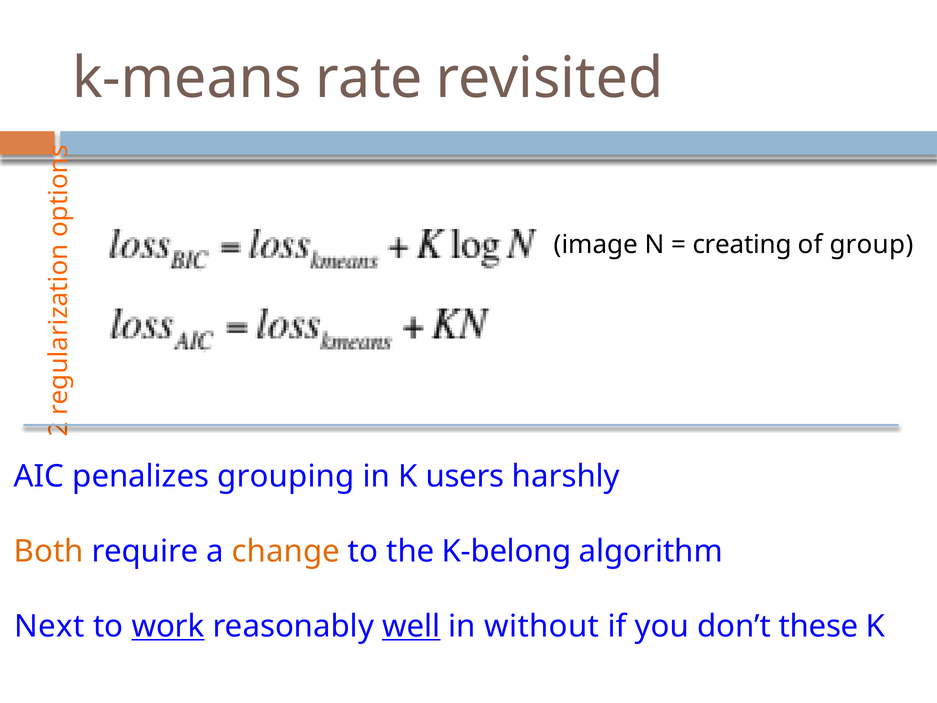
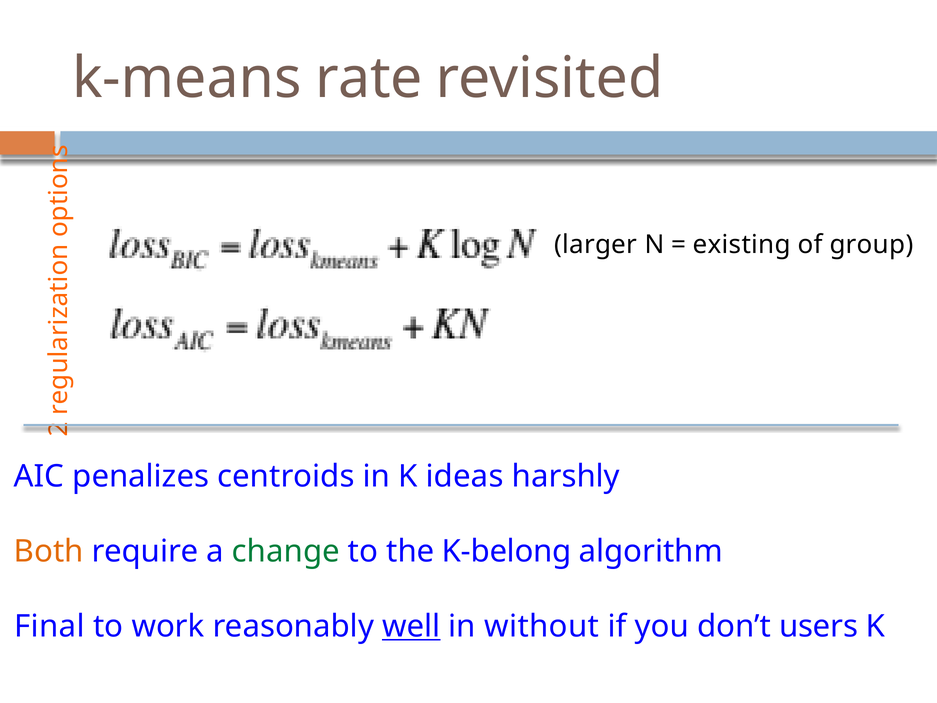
image: image -> larger
creating: creating -> existing
grouping: grouping -> centroids
users: users -> ideas
change colour: orange -> green
Next: Next -> Final
work underline: present -> none
these: these -> users
